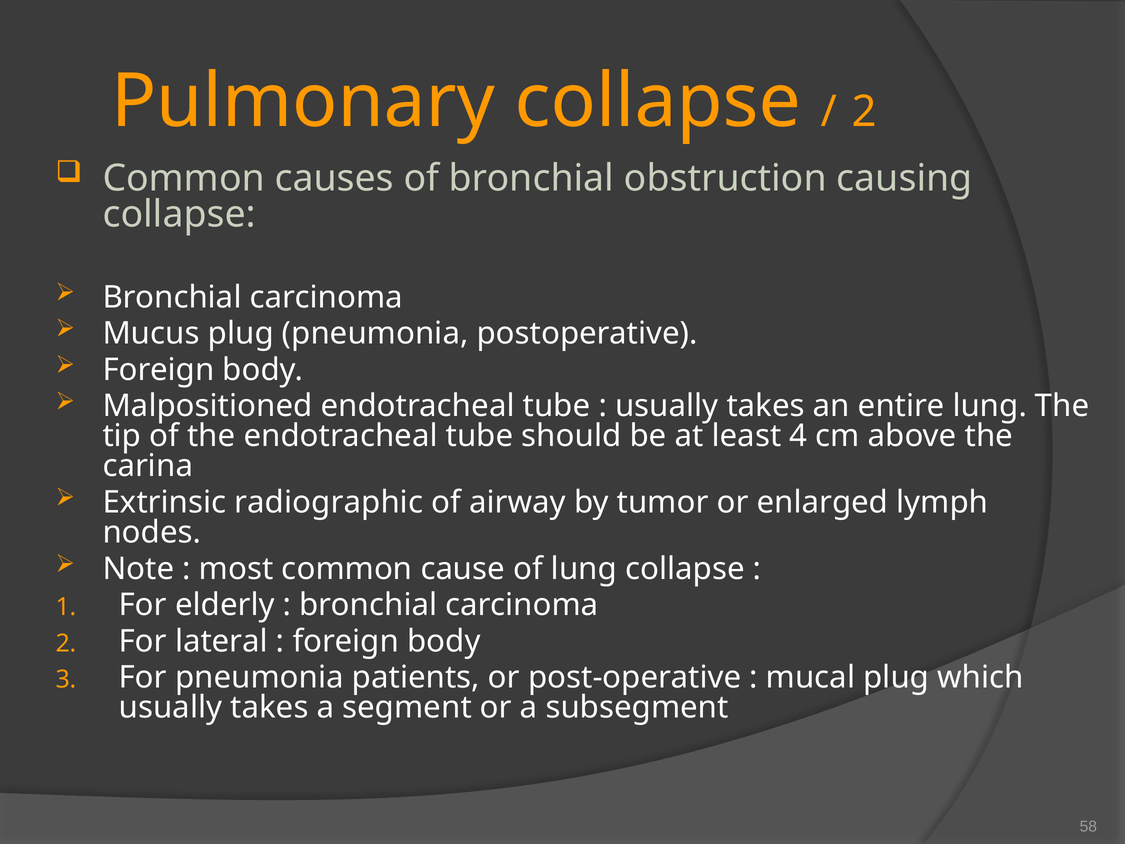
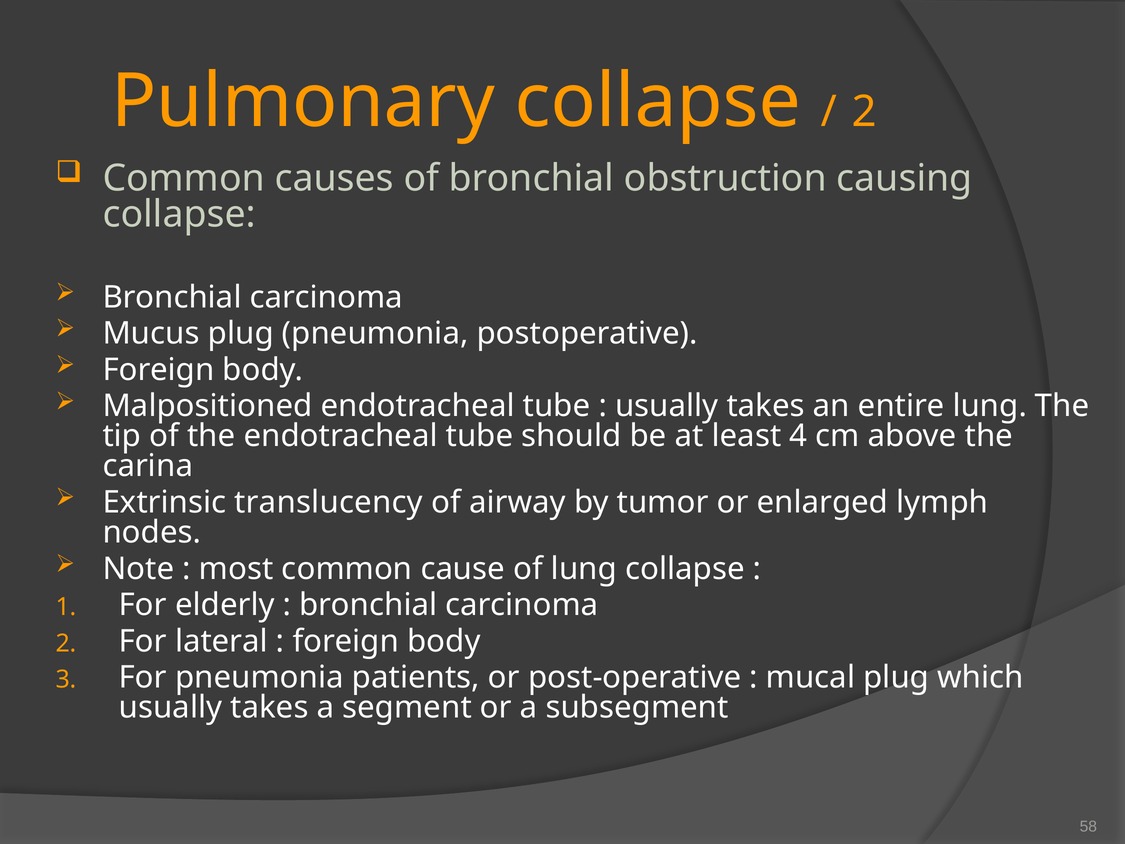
radiographic: radiographic -> translucency
